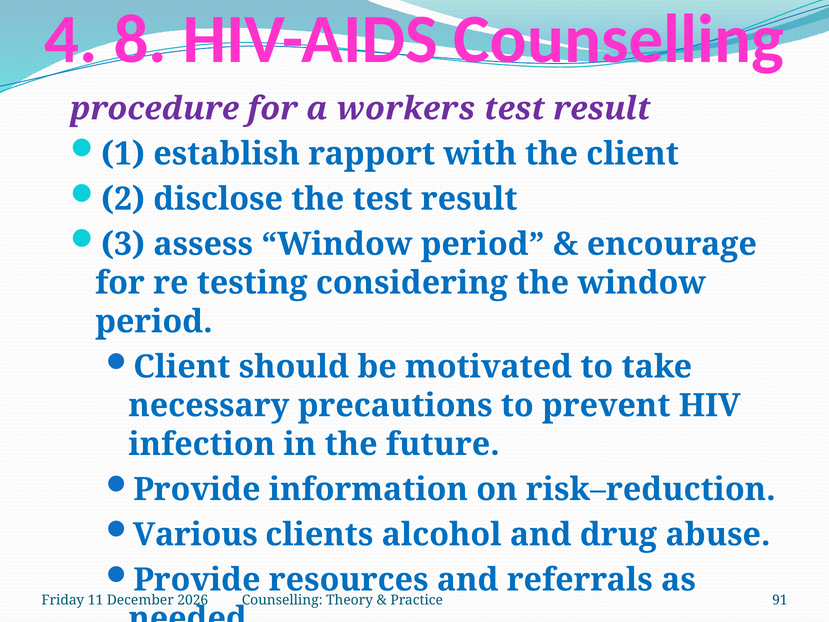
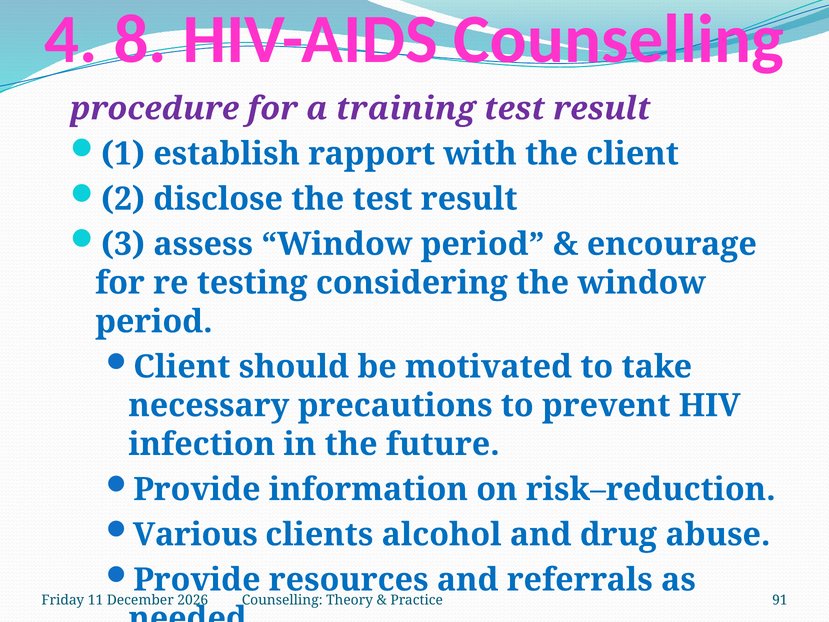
workers: workers -> training
